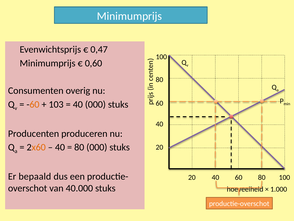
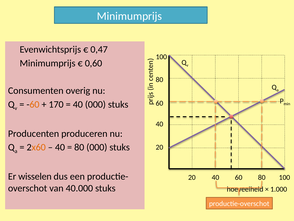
103: 103 -> 170
bepaald: bepaald -> wisselen
